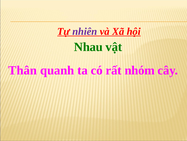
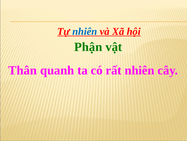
nhiên at (85, 31) colour: purple -> blue
Nhau: Nhau -> Phận
rất nhóm: nhóm -> nhiên
